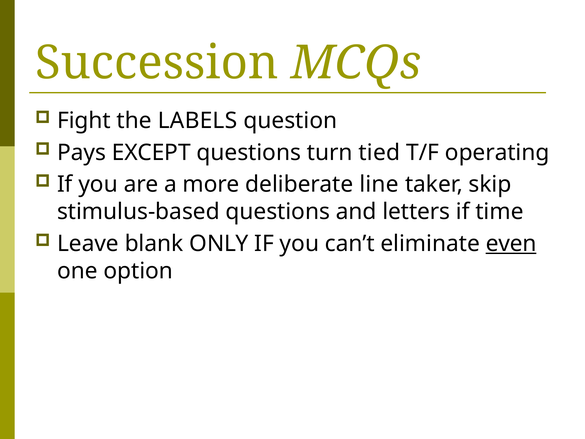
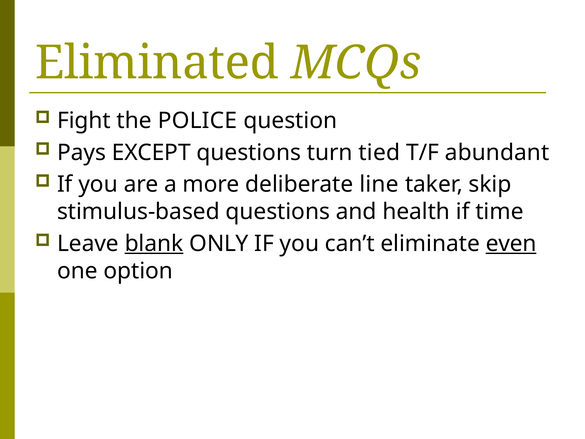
Succession: Succession -> Eliminated
LABELS: LABELS -> POLICE
operating: operating -> abundant
letters: letters -> health
blank underline: none -> present
